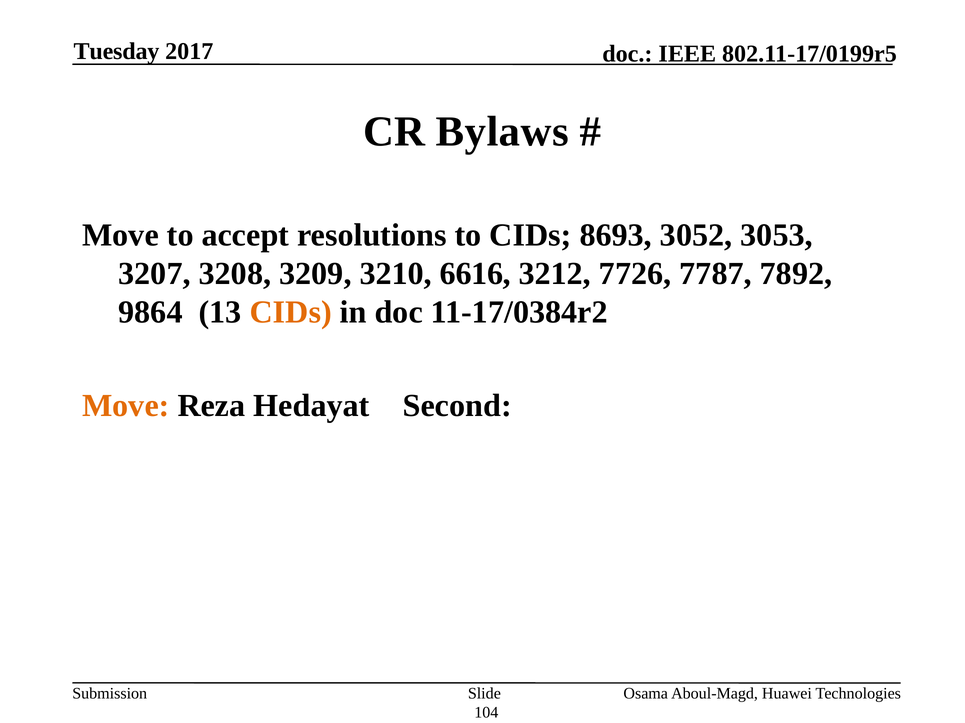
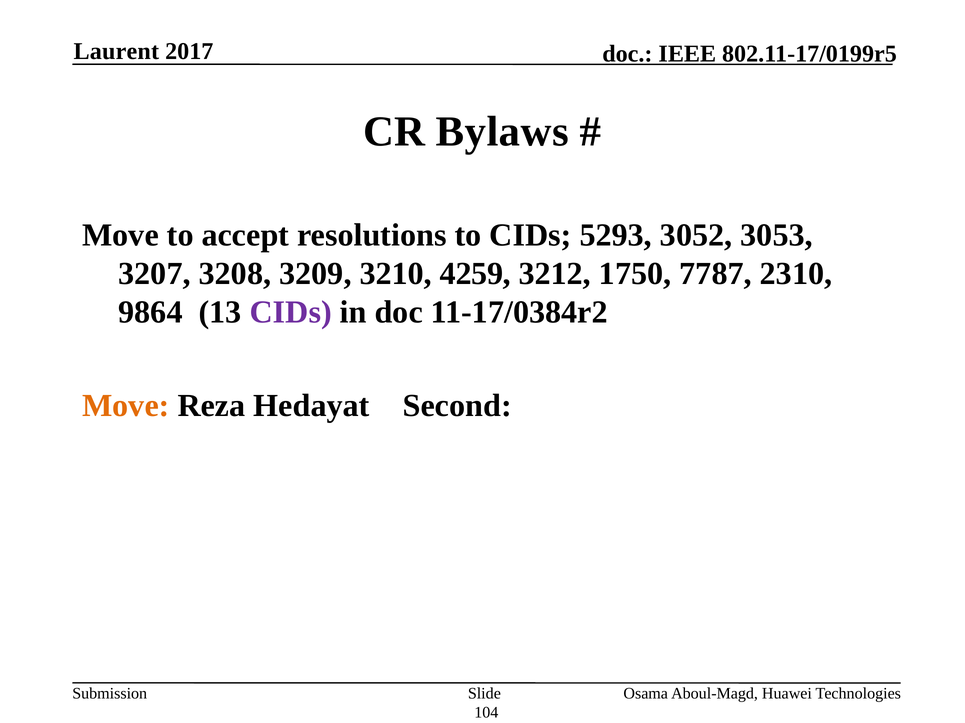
Tuesday: Tuesday -> Laurent
8693: 8693 -> 5293
6616: 6616 -> 4259
7726: 7726 -> 1750
7892: 7892 -> 2310
CIDs at (291, 313) colour: orange -> purple
